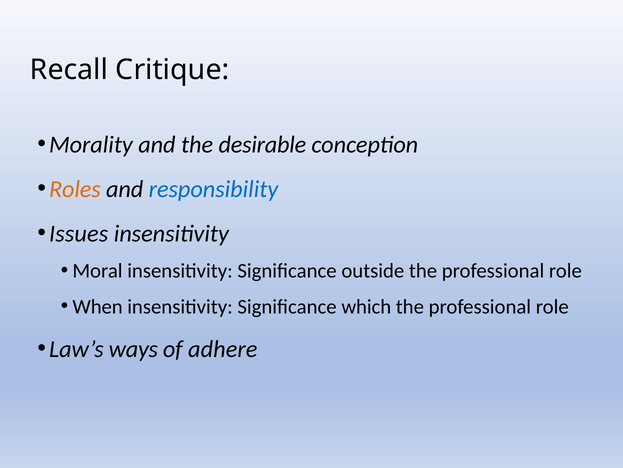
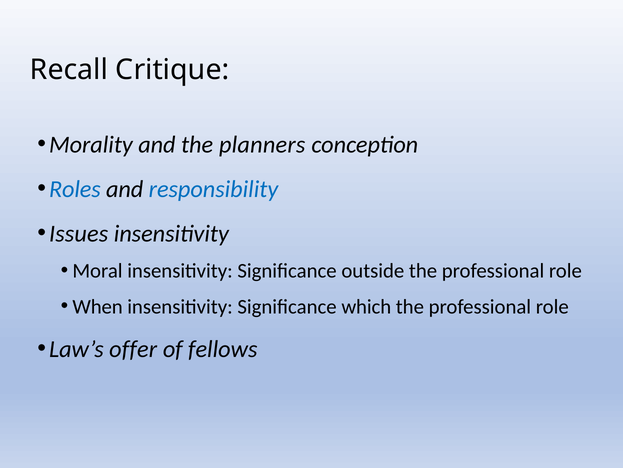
desirable: desirable -> planners
Roles colour: orange -> blue
ways: ways -> offer
adhere: adhere -> fellows
